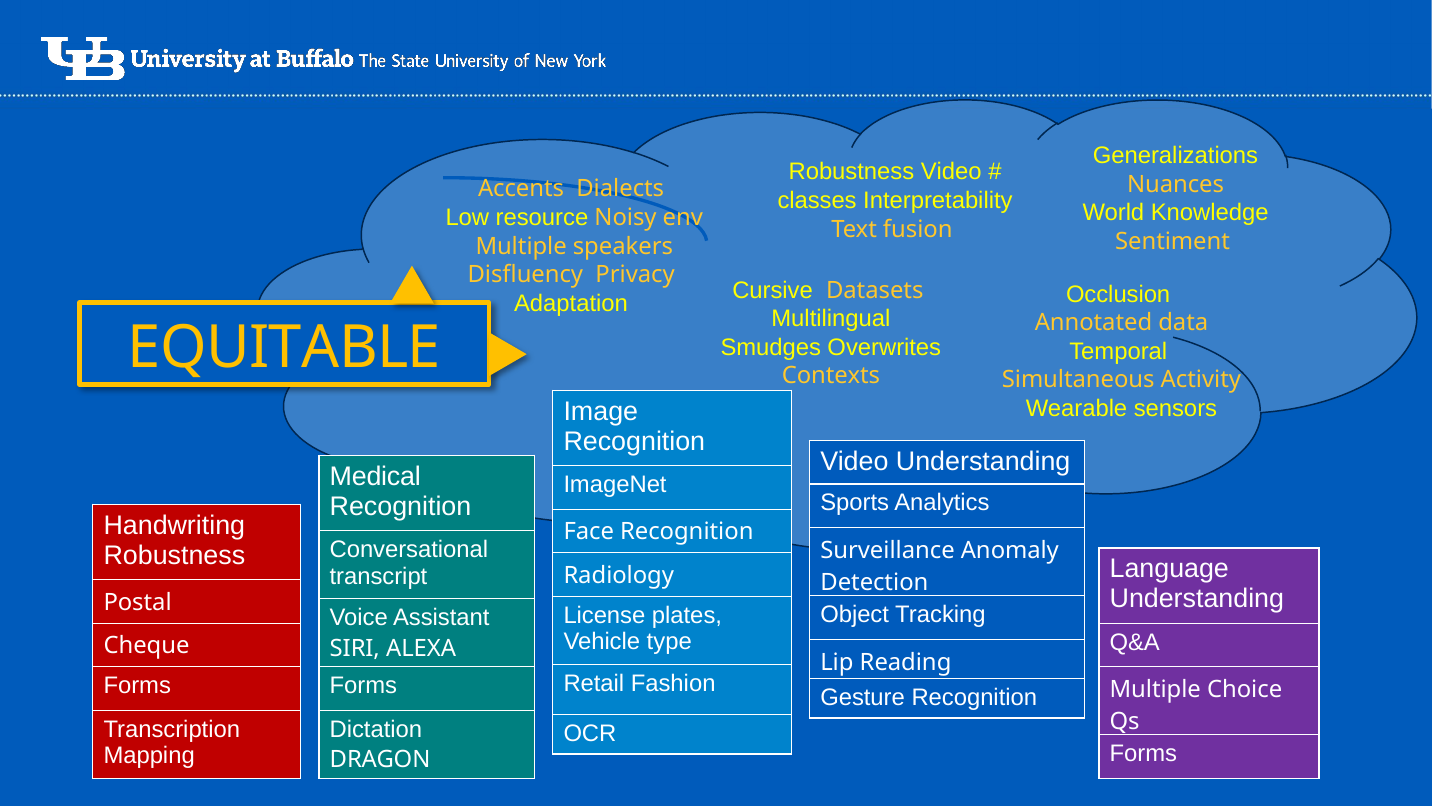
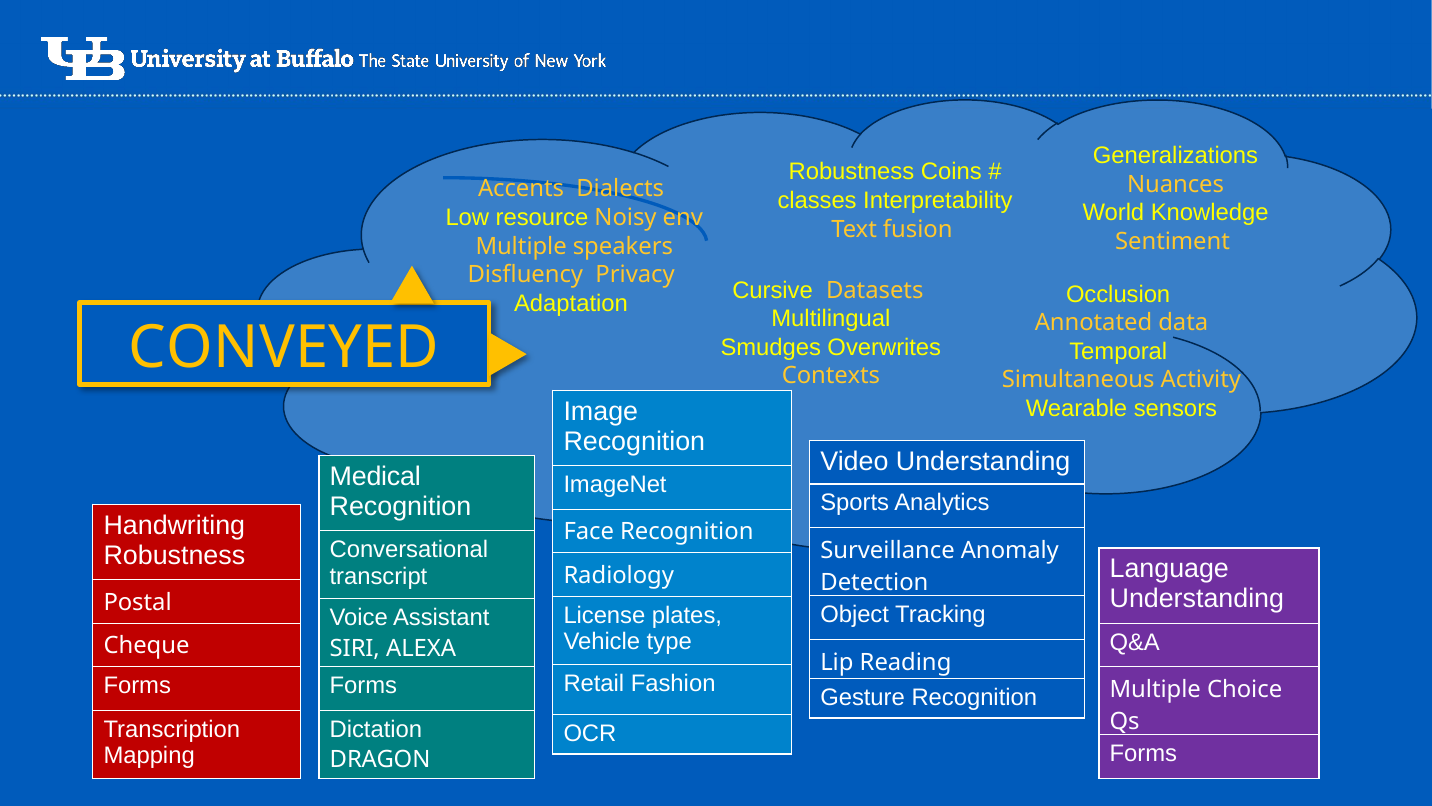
Robustness Video: Video -> Coins
EQUITABLE: EQUITABLE -> CONVEYED
